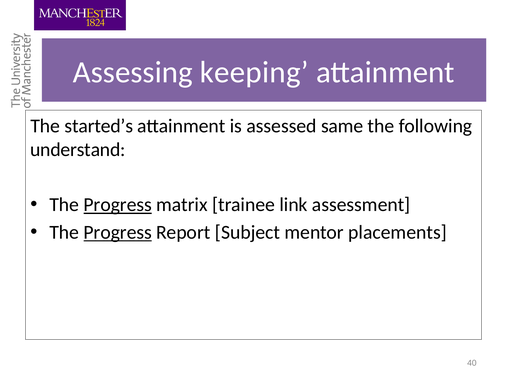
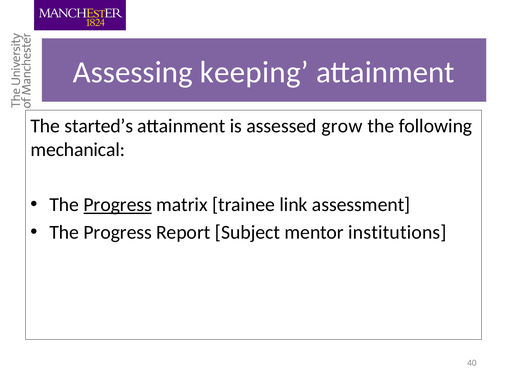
same: same -> grow
understand: understand -> mechanical
Progress at (118, 233) underline: present -> none
placements: placements -> institutions
